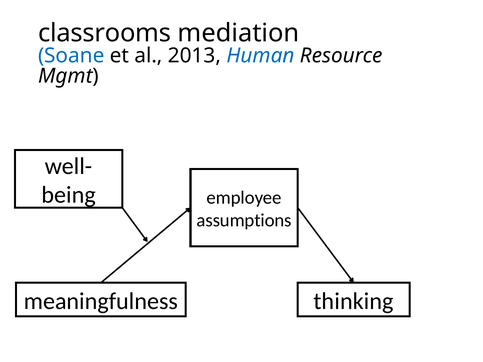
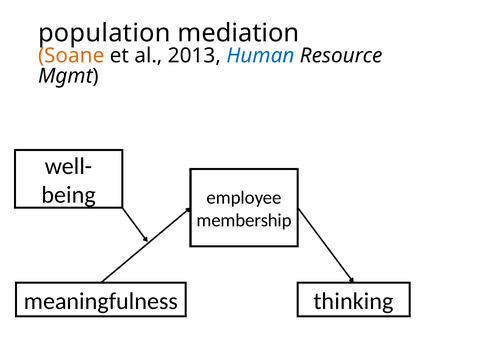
classrooms: classrooms -> population
Soane colour: blue -> orange
assumptions: assumptions -> membership
